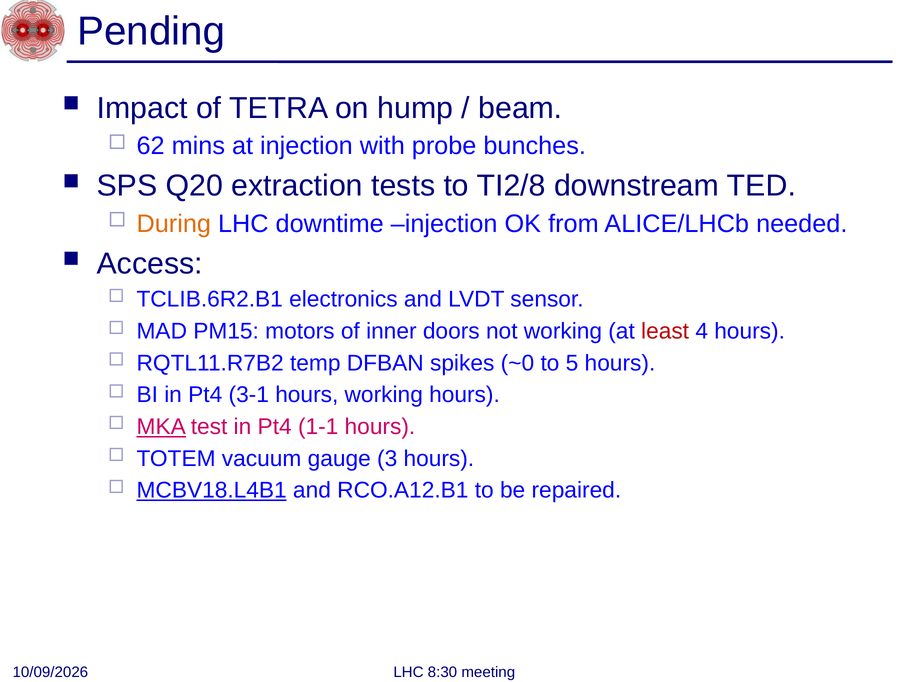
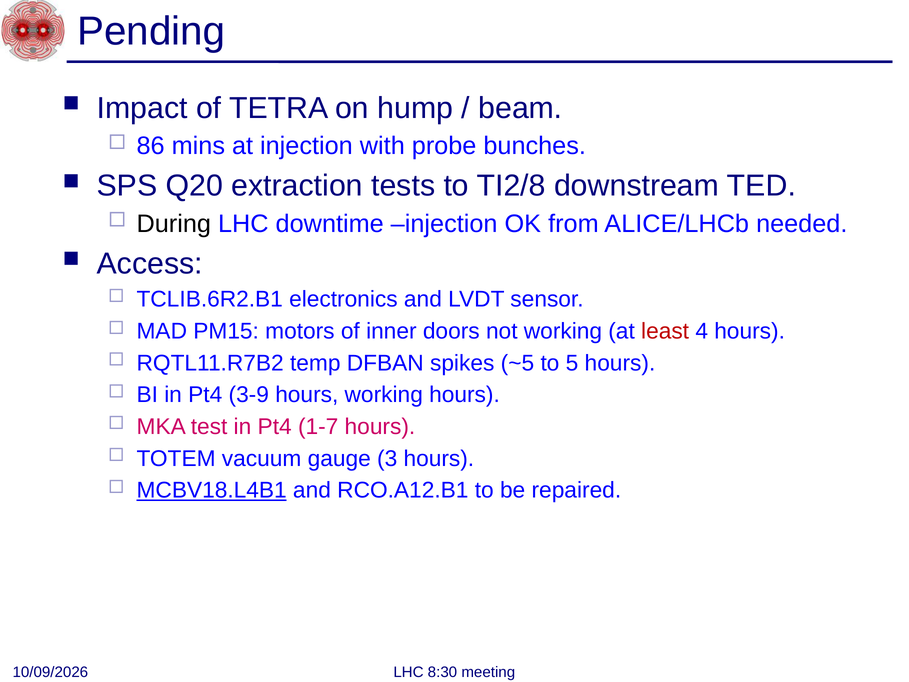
62: 62 -> 86
During colour: orange -> black
~0: ~0 -> ~5
3-1: 3-1 -> 3-9
MKA underline: present -> none
1-1: 1-1 -> 1-7
